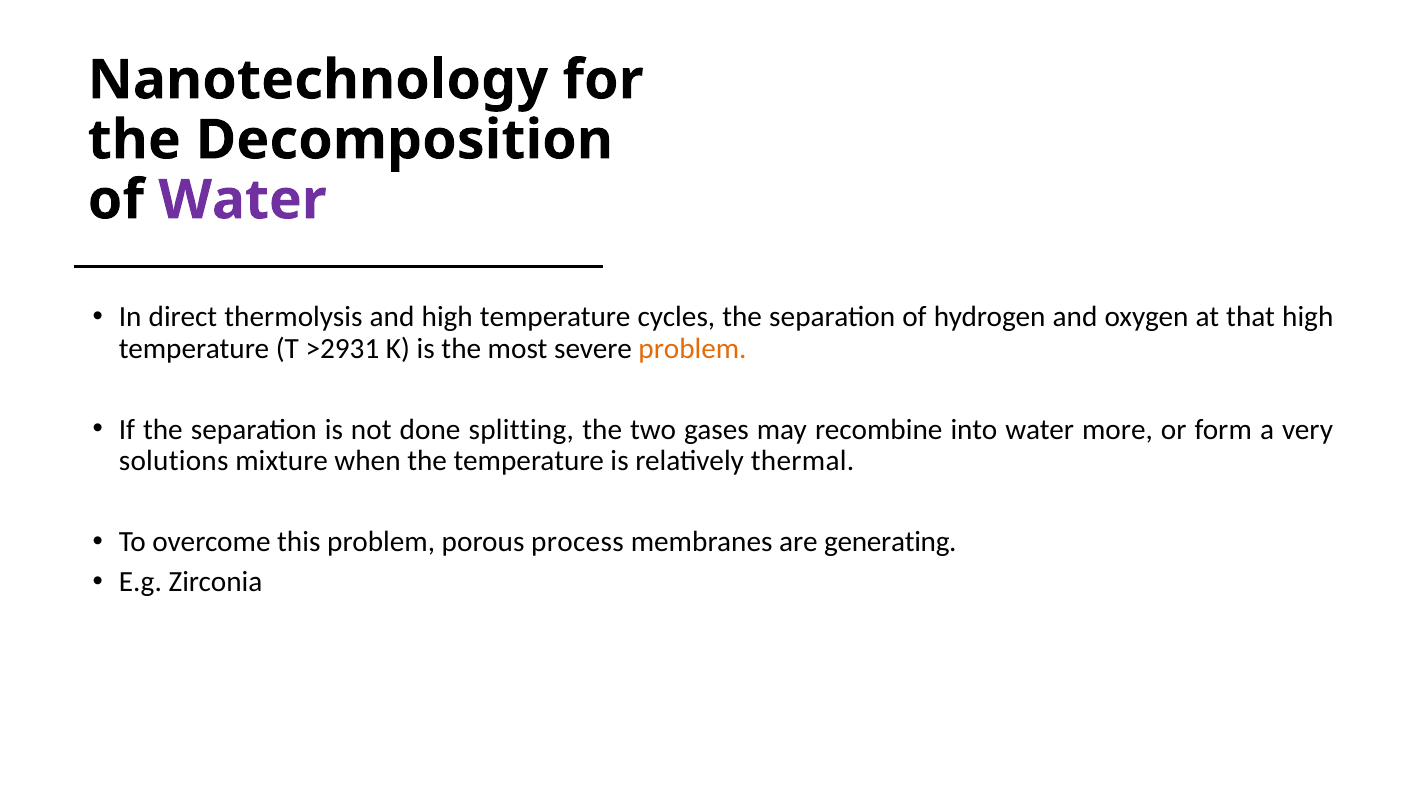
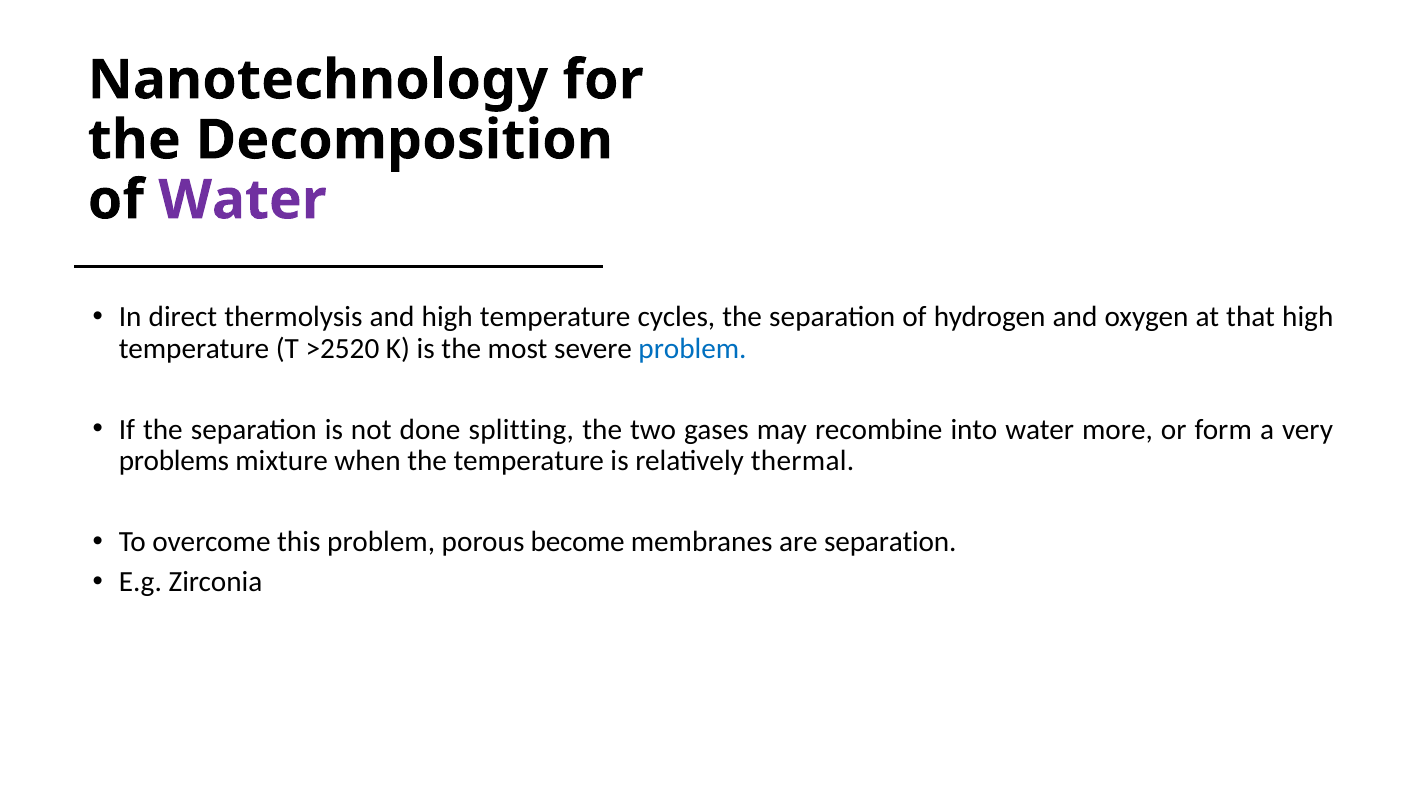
>2931: >2931 -> >2520
problem at (692, 349) colour: orange -> blue
solutions: solutions -> problems
process: process -> become
are generating: generating -> separation
